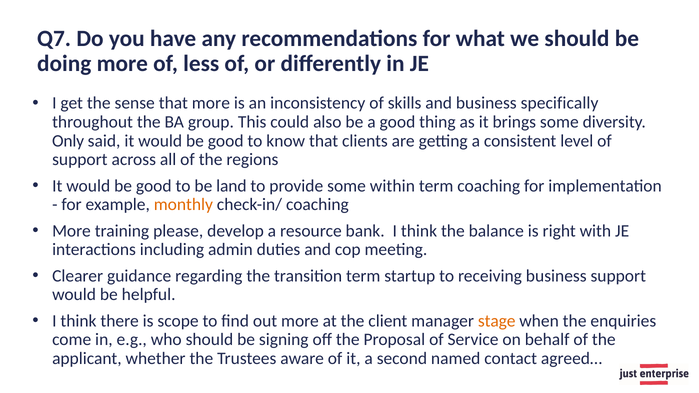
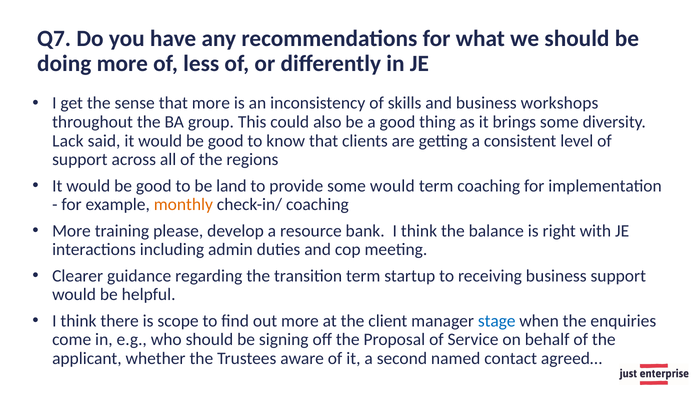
specifically: specifically -> workshops
Only: Only -> Lack
some within: within -> would
stage colour: orange -> blue
